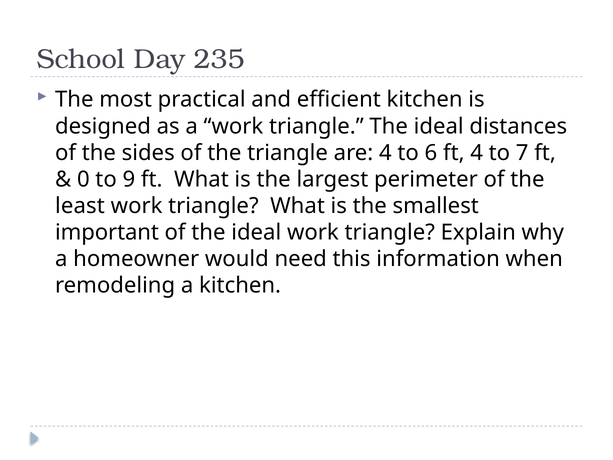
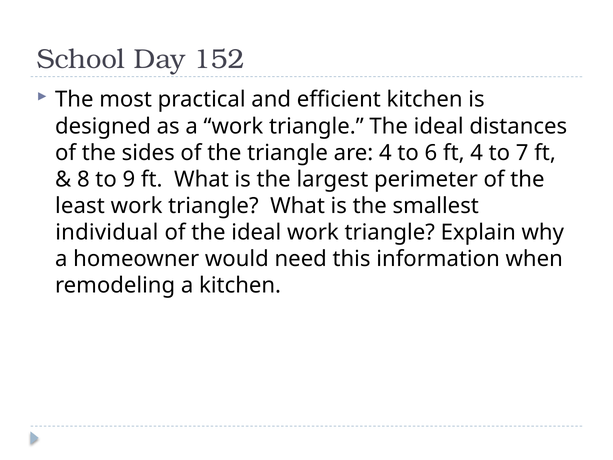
235: 235 -> 152
0: 0 -> 8
important: important -> individual
